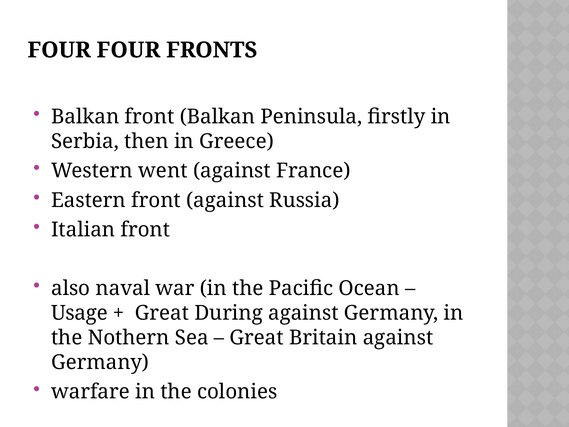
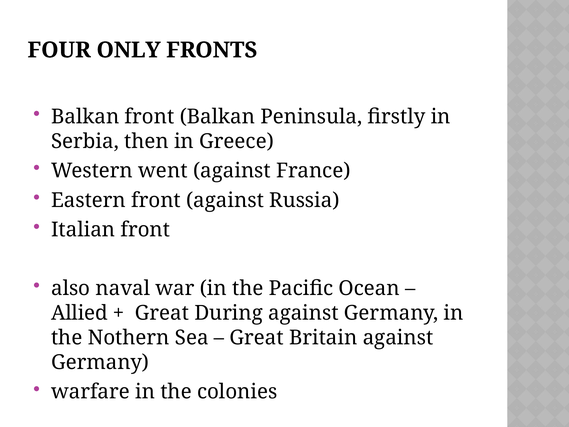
FOUR FOUR: FOUR -> ONLY
Usage: Usage -> Allied
